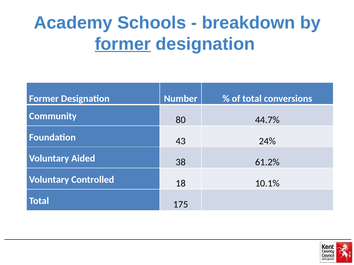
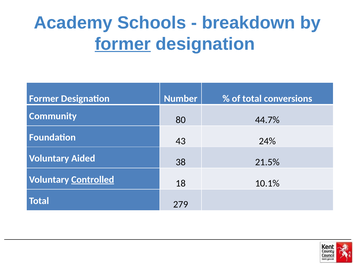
61.2%: 61.2% -> 21.5%
Controlled underline: none -> present
175: 175 -> 279
